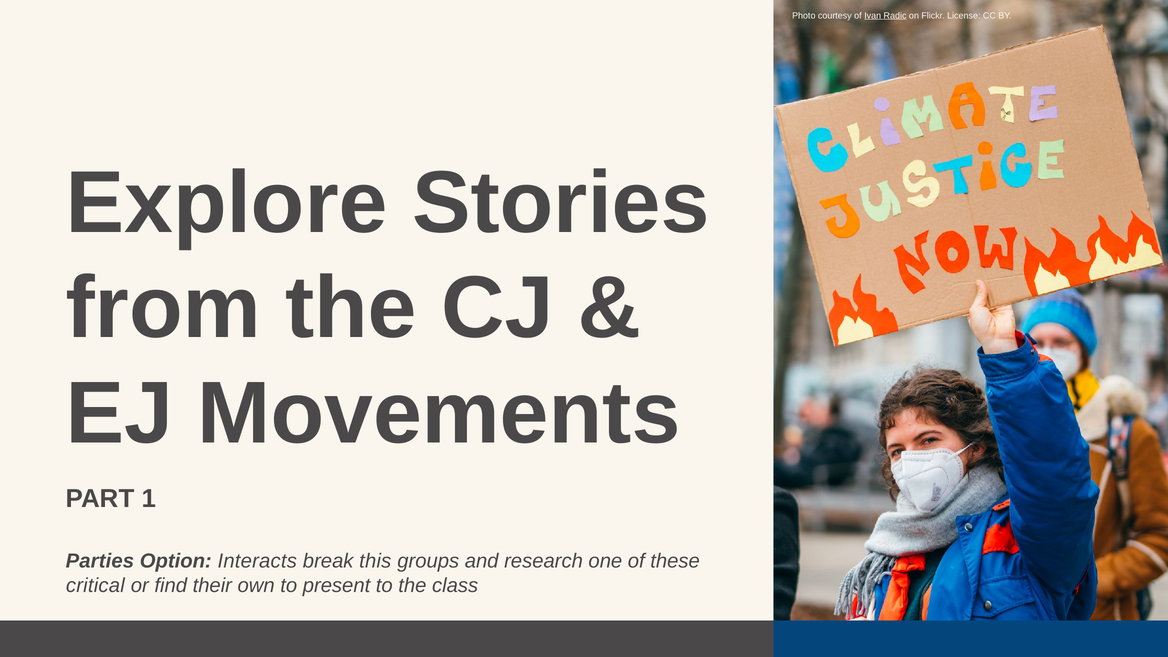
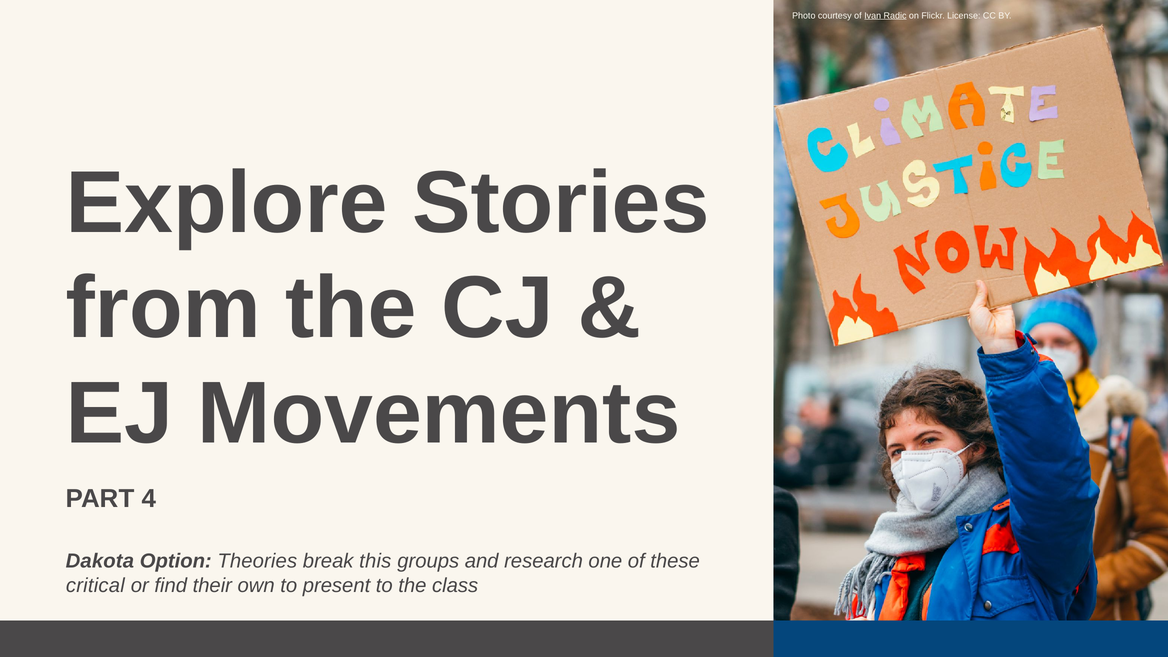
1: 1 -> 4
Parties: Parties -> Dakota
Interacts: Interacts -> Theories
